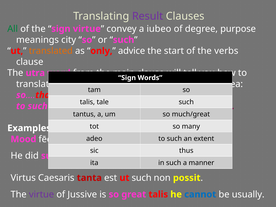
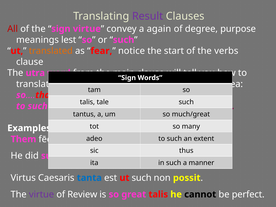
All colour: green -> red
iubeo: iubeo -> again
meanings city: city -> lest
only: only -> fear
advice: advice -> notice
Mood: Mood -> Them
tanta colour: red -> blue
Jussive: Jussive -> Review
cannot colour: blue -> black
usually: usually -> perfect
